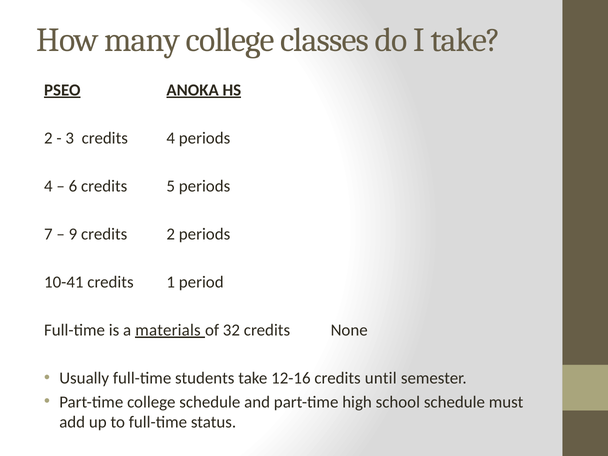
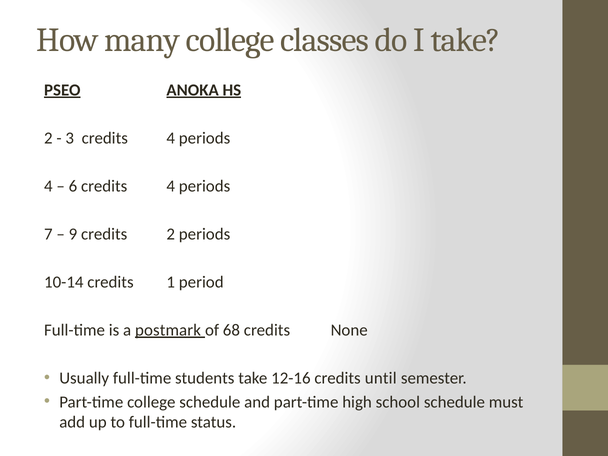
6 credits 5: 5 -> 4
10-41: 10-41 -> 10-14
materials: materials -> postmark
32: 32 -> 68
